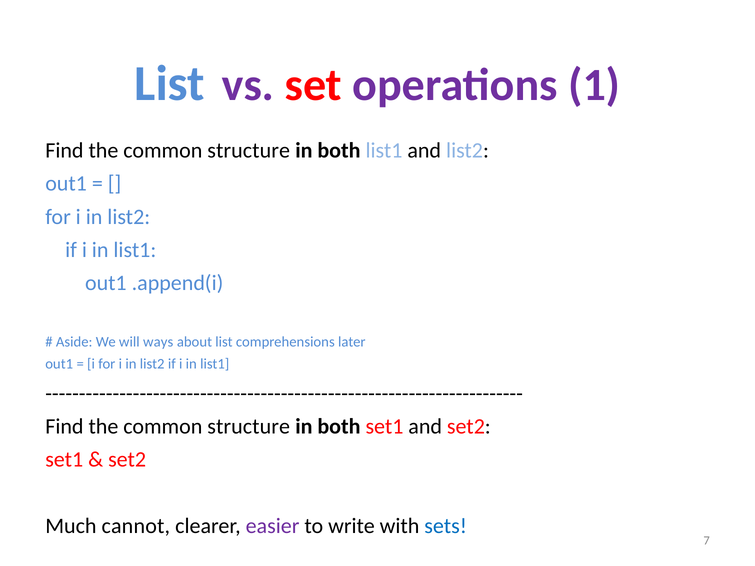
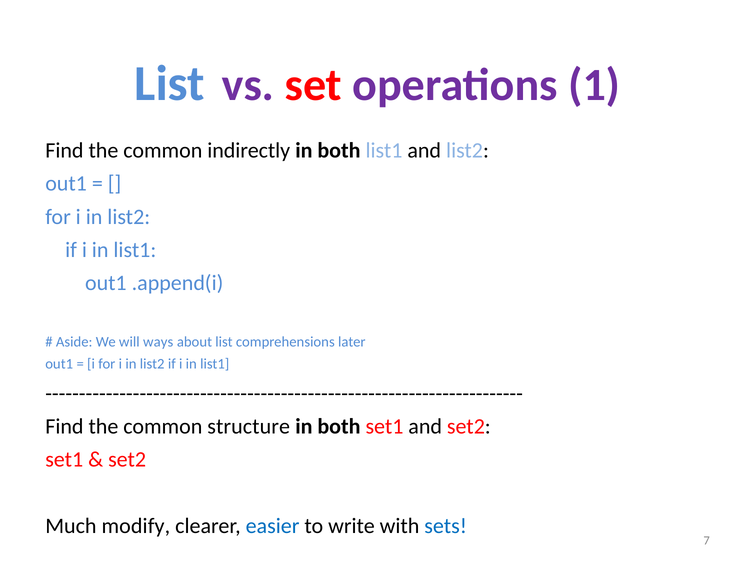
structure at (249, 151): structure -> indirectly
cannot: cannot -> modify
easier colour: purple -> blue
